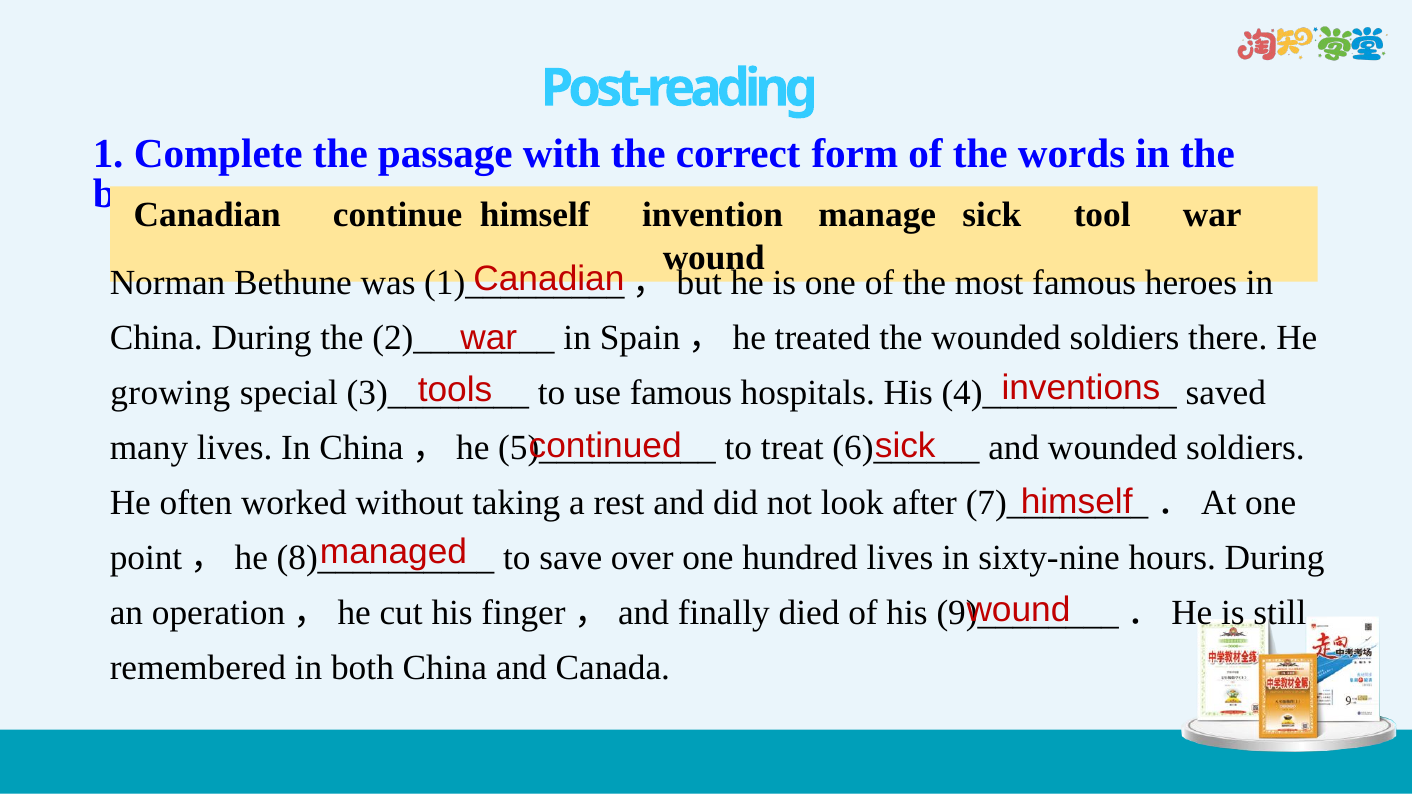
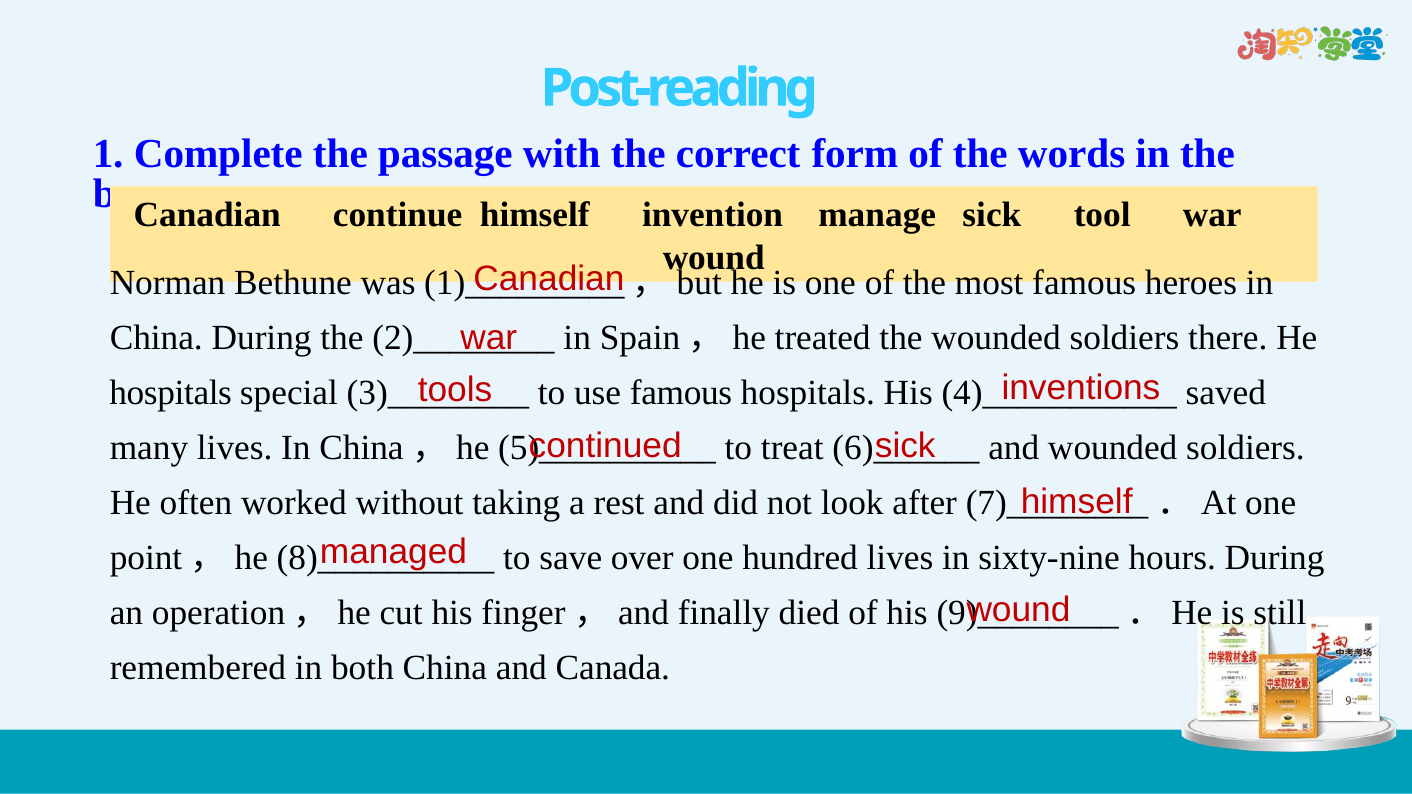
growing at (170, 393): growing -> hospitals
